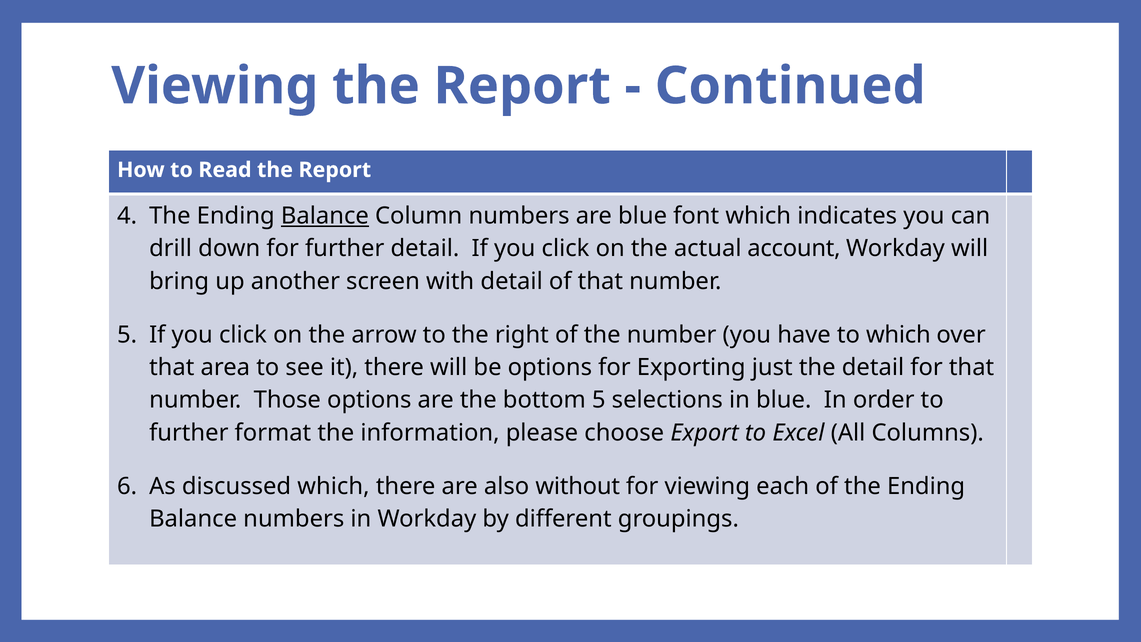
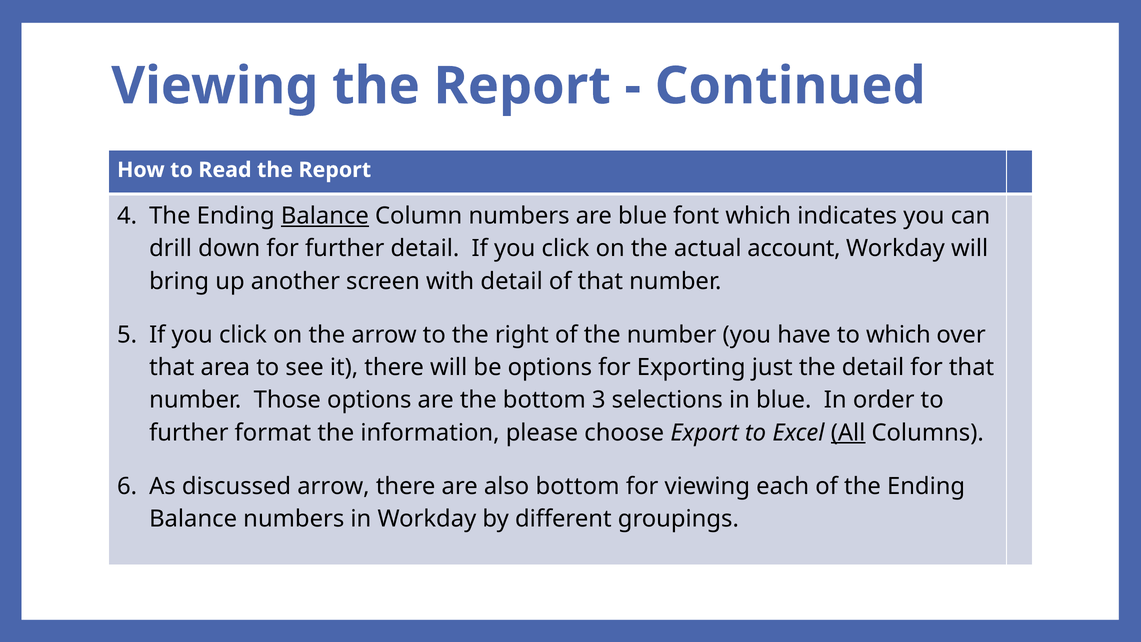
bottom 5: 5 -> 3
All underline: none -> present
discussed which: which -> arrow
also without: without -> bottom
